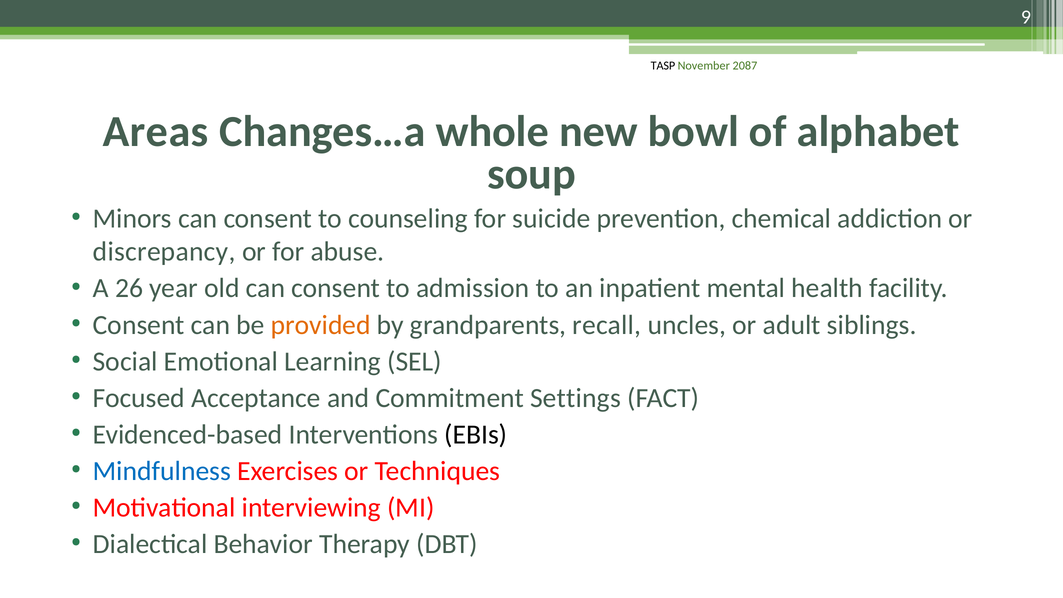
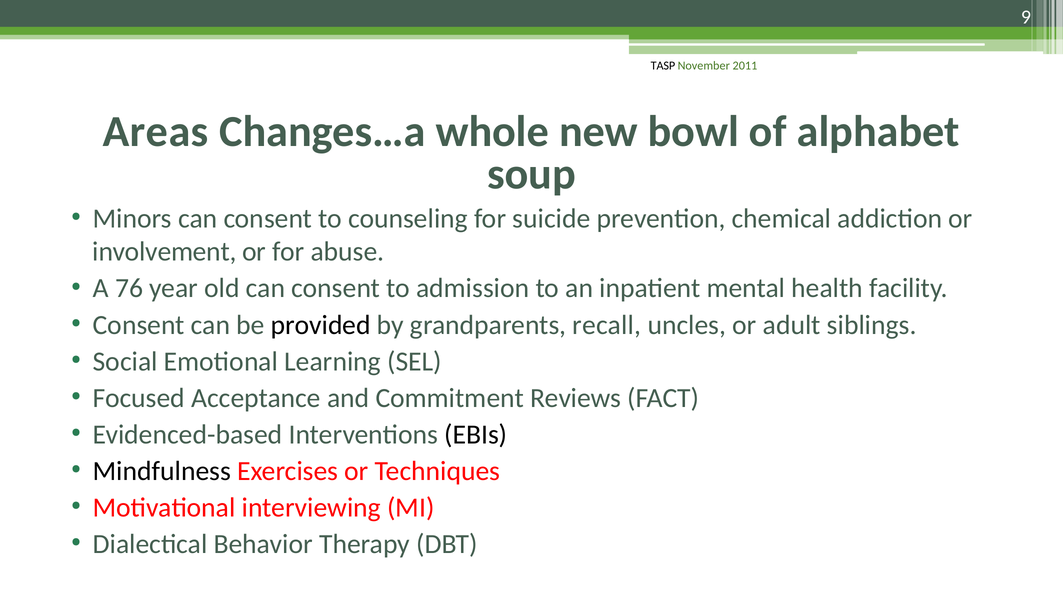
2087: 2087 -> 2011
discrepancy: discrepancy -> involvement
26: 26 -> 76
provided colour: orange -> black
Settings: Settings -> Reviews
Mindfulness colour: blue -> black
